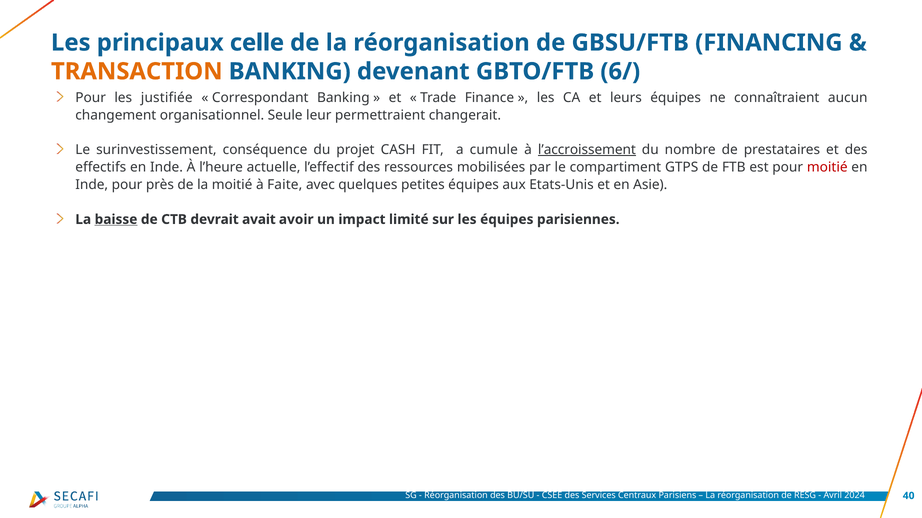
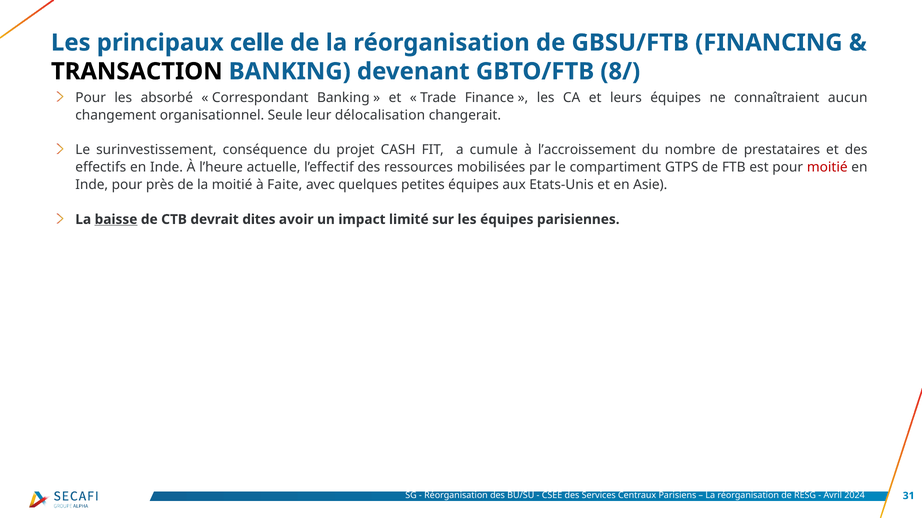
TRANSACTION colour: orange -> black
6/: 6/ -> 8/
justifiée: justifiée -> absorbé
permettraient: permettraient -> délocalisation
l’accroissement underline: present -> none
avait: avait -> dites
40: 40 -> 31
